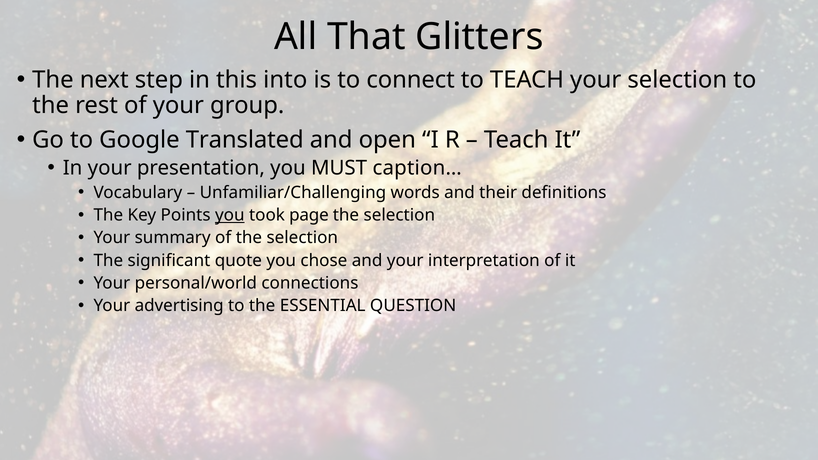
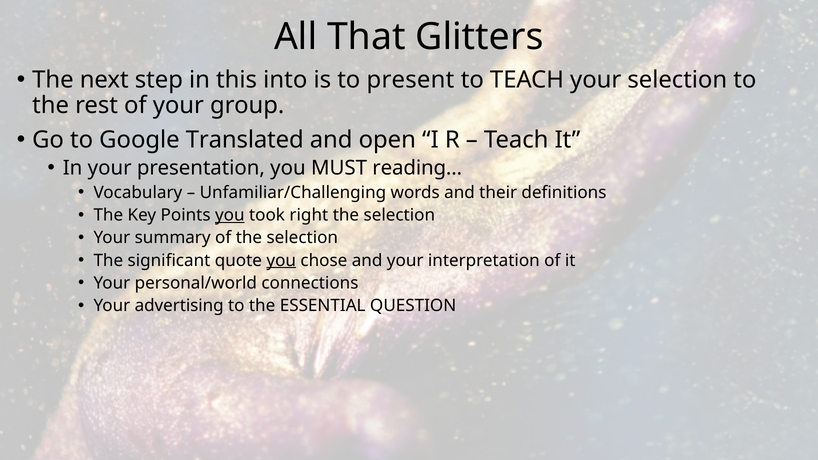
connect: connect -> present
caption…: caption… -> reading…
page: page -> right
you at (281, 260) underline: none -> present
